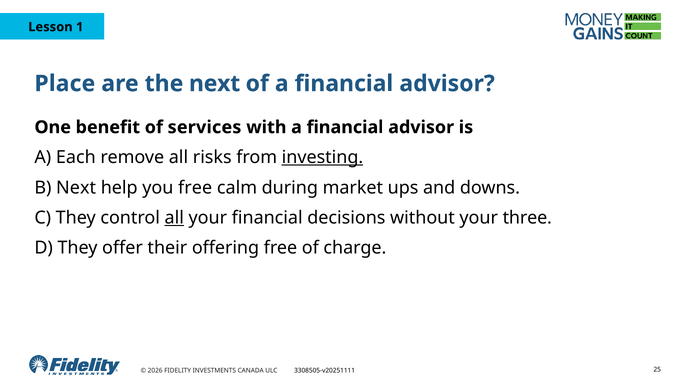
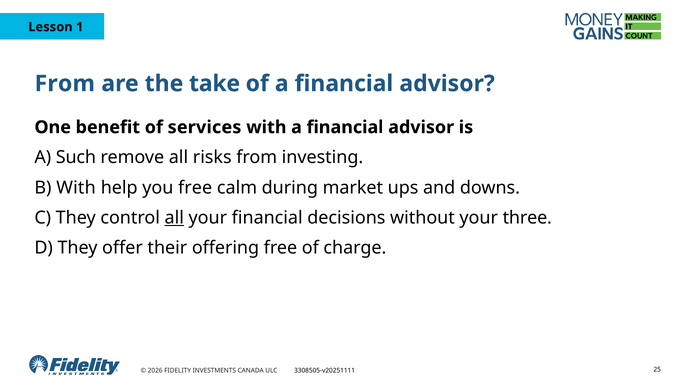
Place at (65, 84): Place -> From
the next: next -> take
Each: Each -> Such
investing underline: present -> none
B Next: Next -> With
